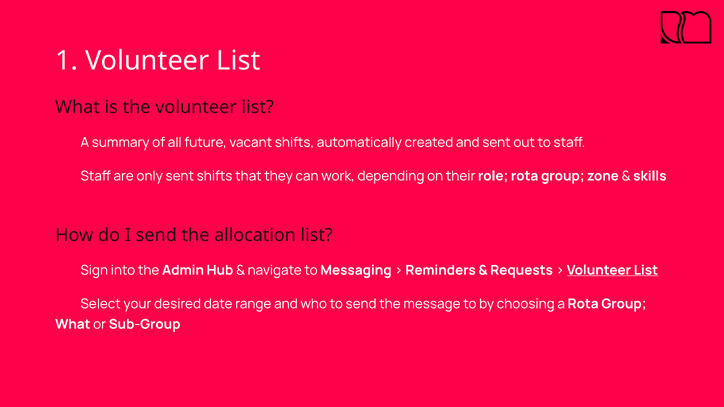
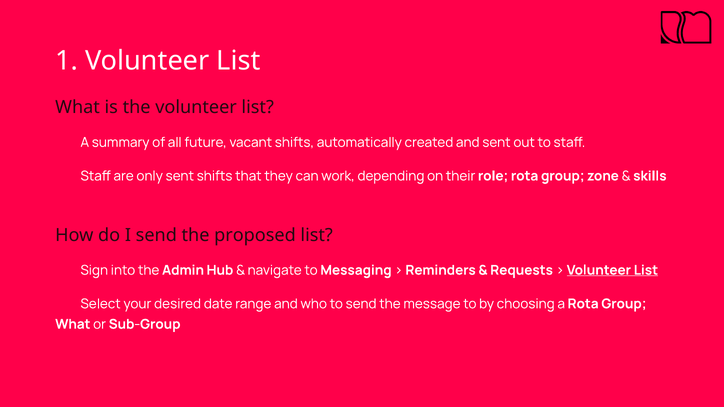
allocation: allocation -> proposed
